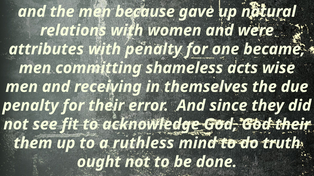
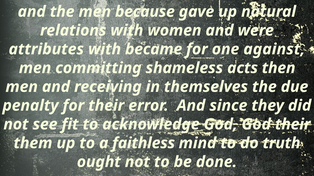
with penalty: penalty -> became
became: became -> against
wise: wise -> then
ruthless: ruthless -> faithless
